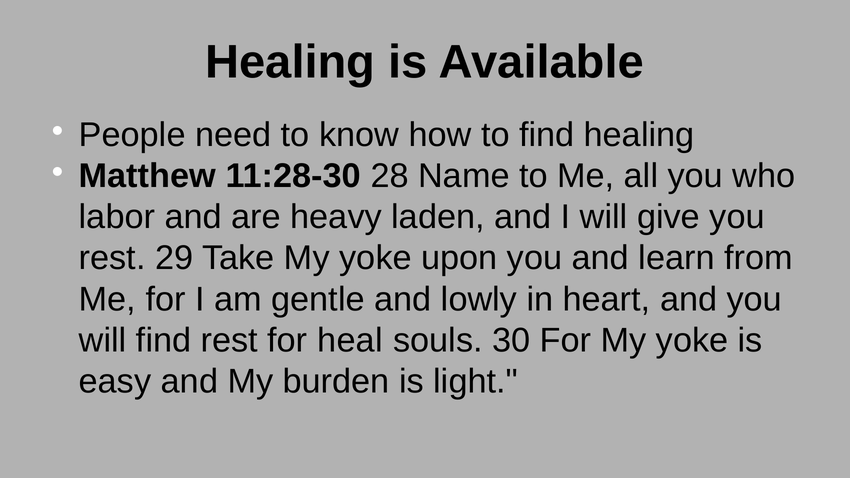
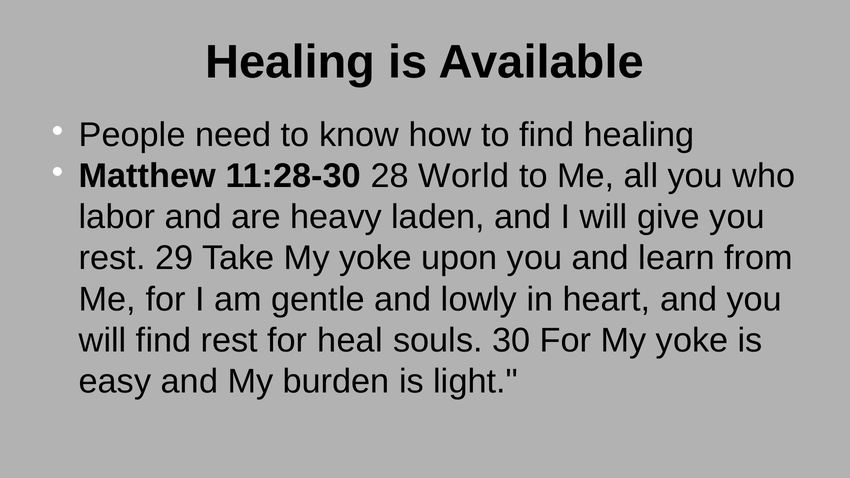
Name: Name -> World
